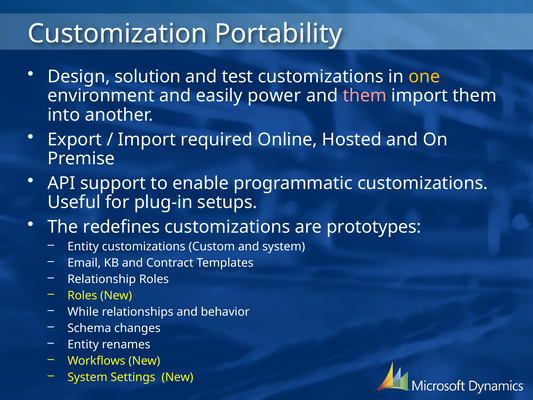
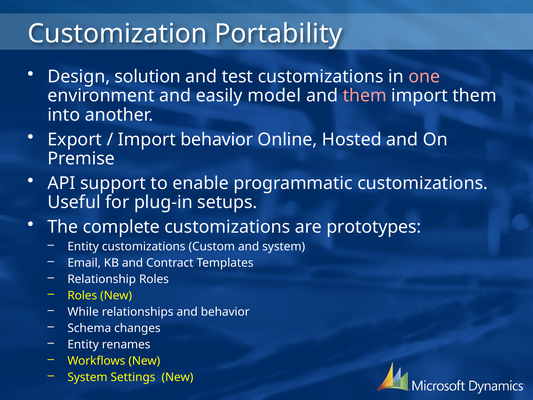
one colour: yellow -> pink
power: power -> model
Import required: required -> behavior
redefines: redefines -> complete
